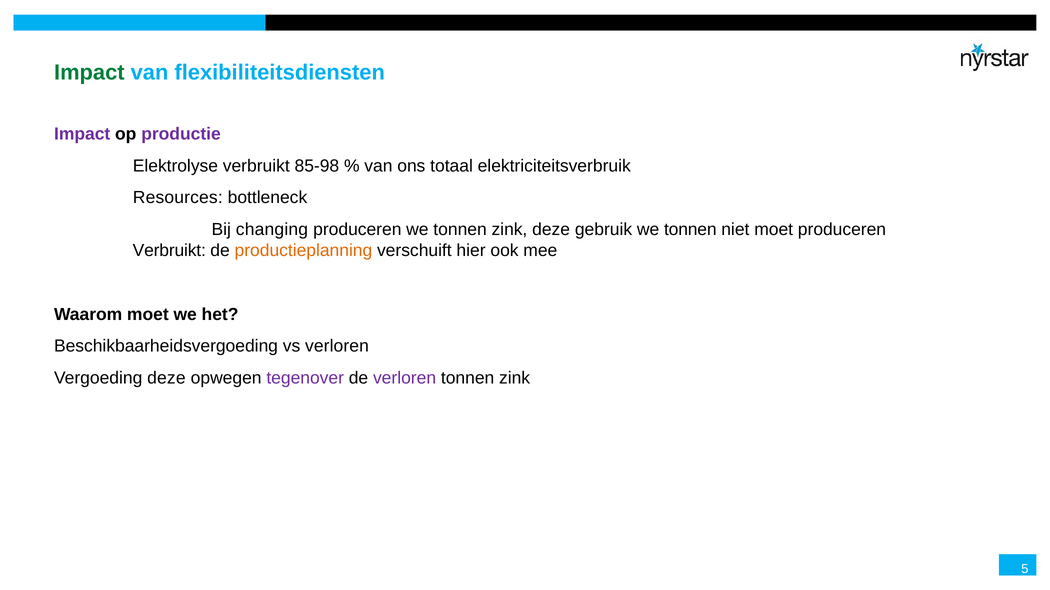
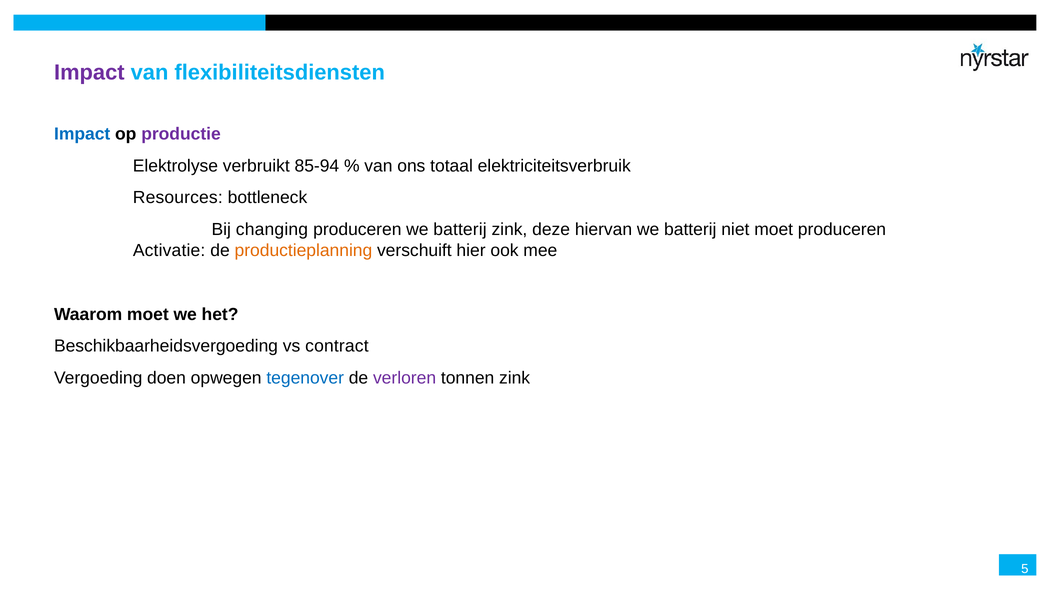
Impact at (89, 72) colour: green -> purple
Impact at (82, 134) colour: purple -> blue
85-98: 85-98 -> 85-94
produceren we tonnen: tonnen -> batterij
gebruik: gebruik -> hiervan
tonnen at (690, 230): tonnen -> batterij
Verbruikt at (169, 251): Verbruikt -> Activatie
vs verloren: verloren -> contract
Vergoeding deze: deze -> doen
tegenover colour: purple -> blue
